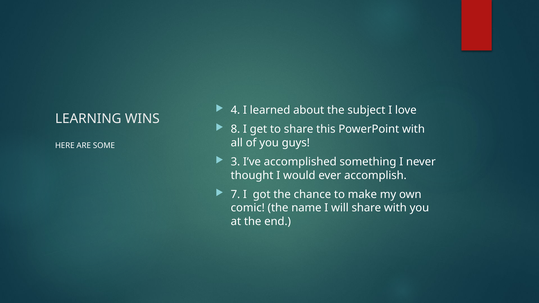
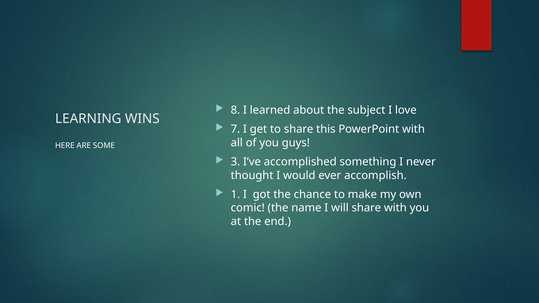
4: 4 -> 8
8: 8 -> 7
7: 7 -> 1
